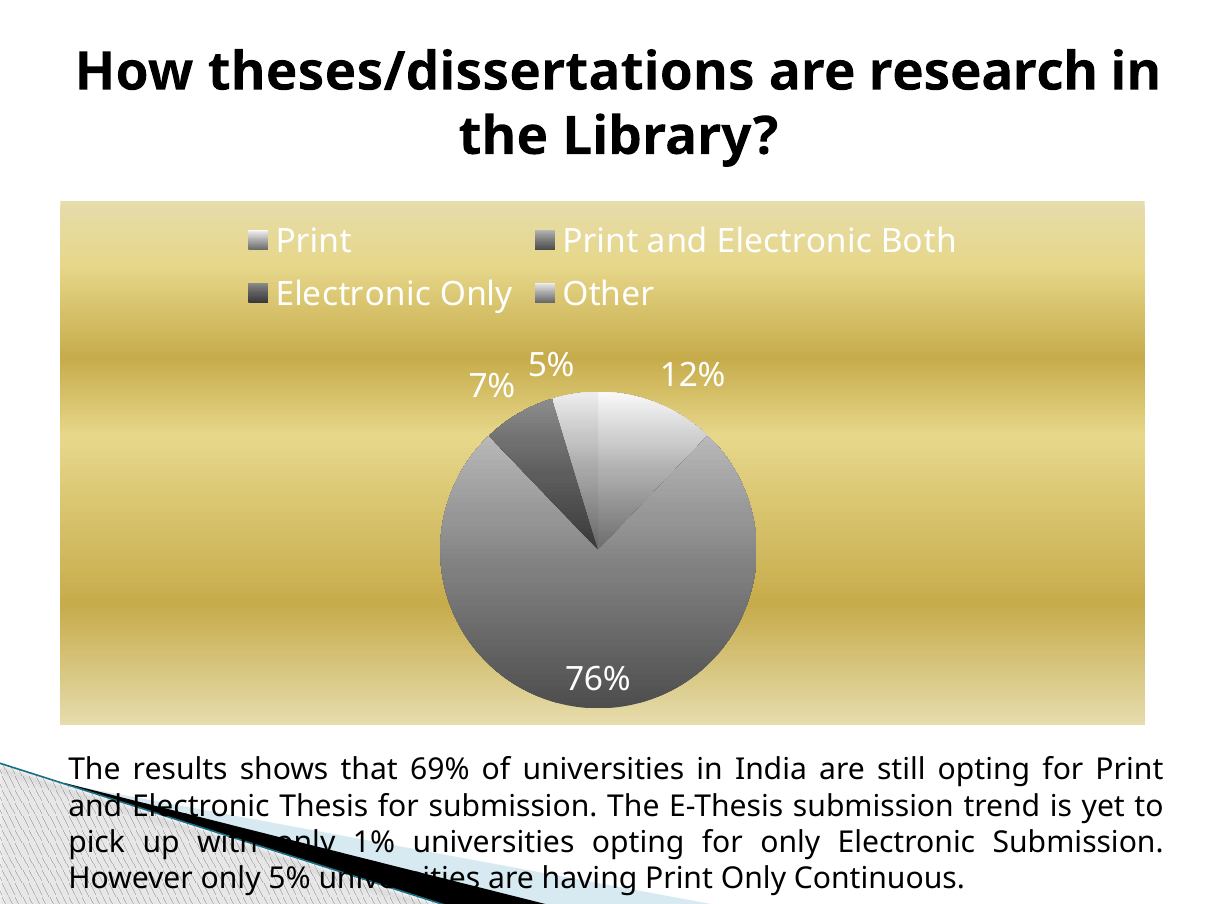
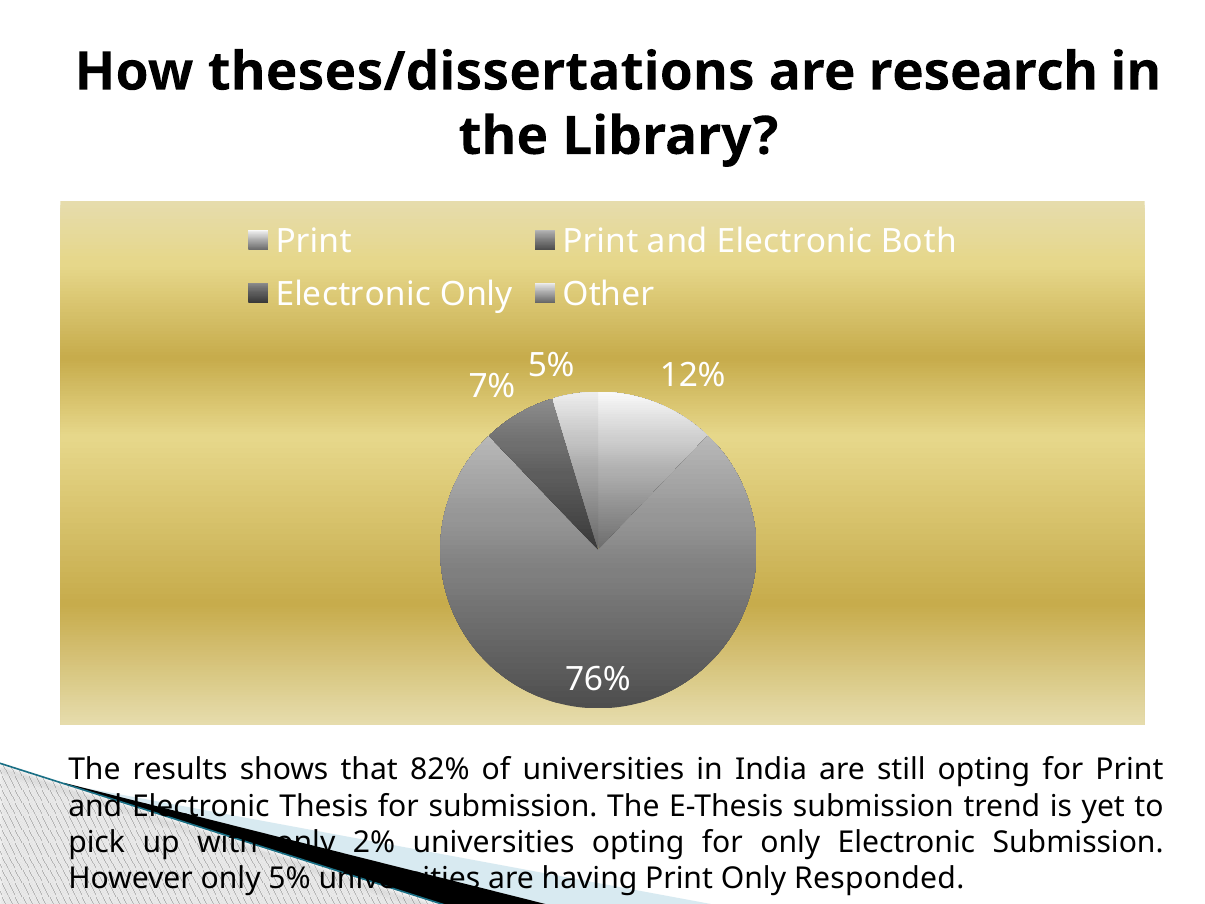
69%: 69% -> 82%
1%: 1% -> 2%
Continuous: Continuous -> Responded
